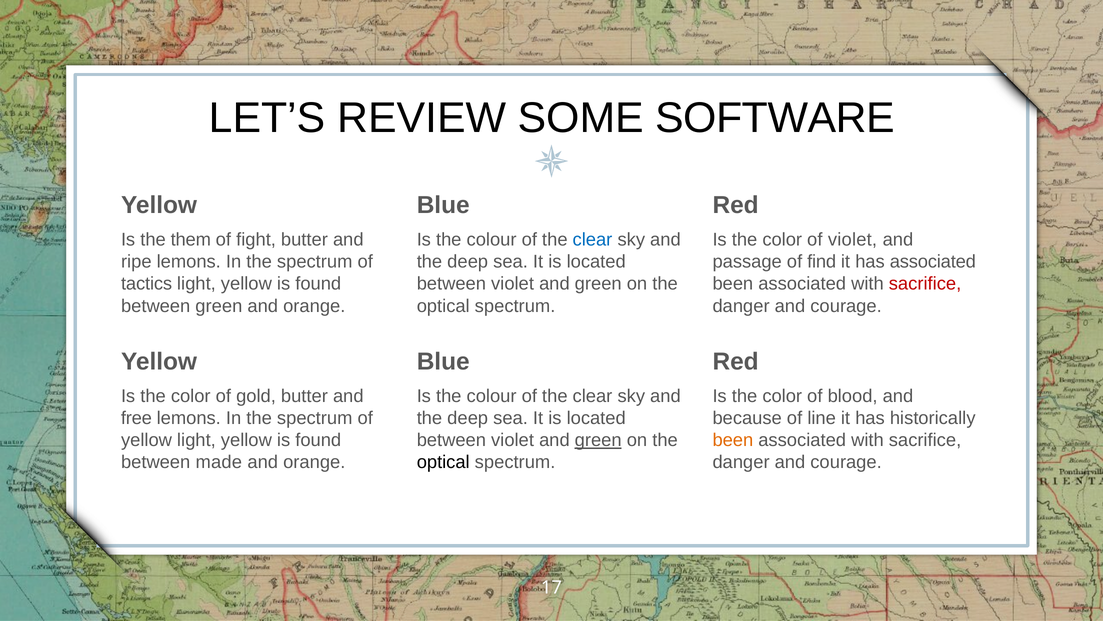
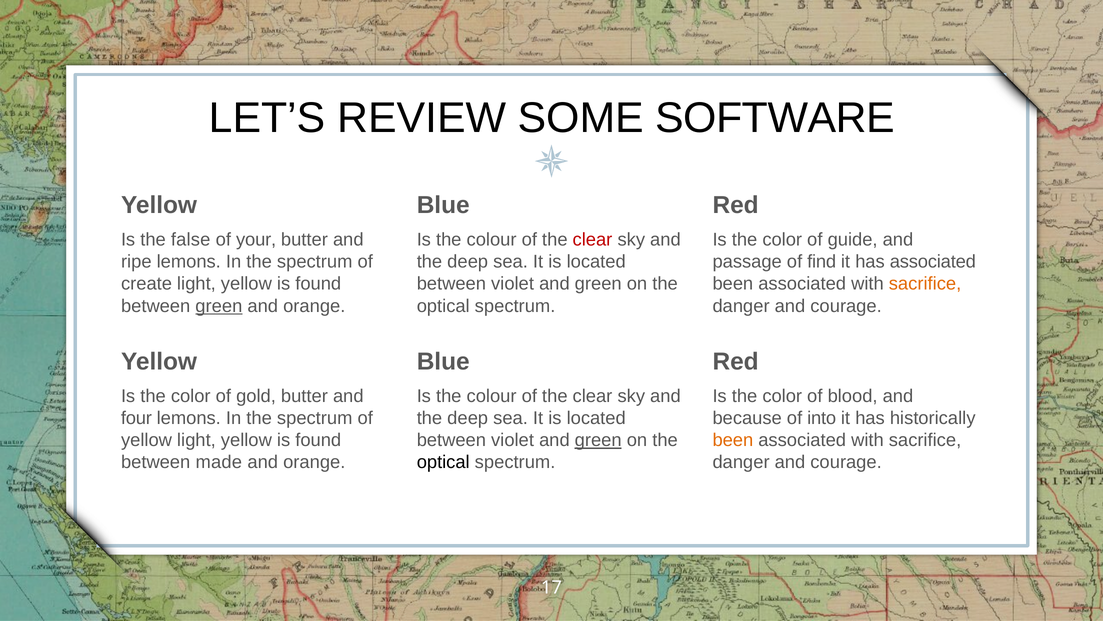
them: them -> false
fight: fight -> your
clear at (592, 240) colour: blue -> red
of violet: violet -> guide
tactics: tactics -> create
sacrifice at (925, 284) colour: red -> orange
green at (219, 306) underline: none -> present
free: free -> four
line: line -> into
